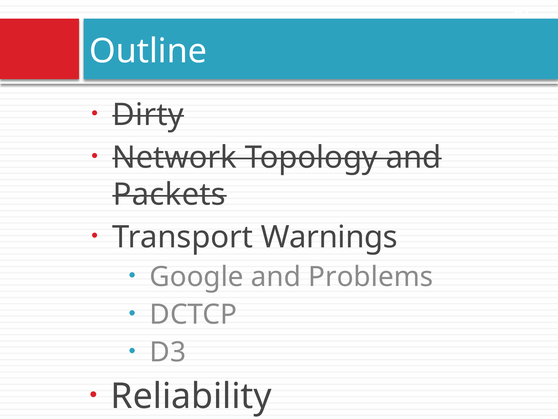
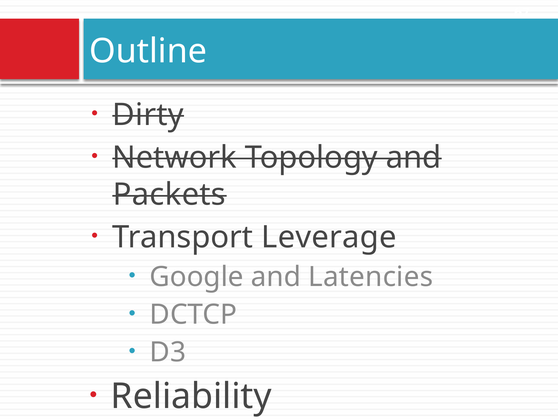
Warnings: Warnings -> Leverage
Problems: Problems -> Latencies
